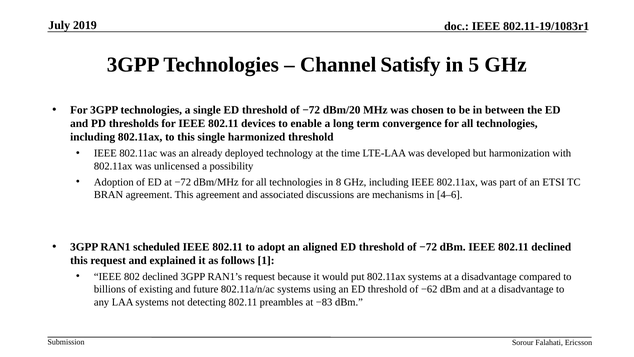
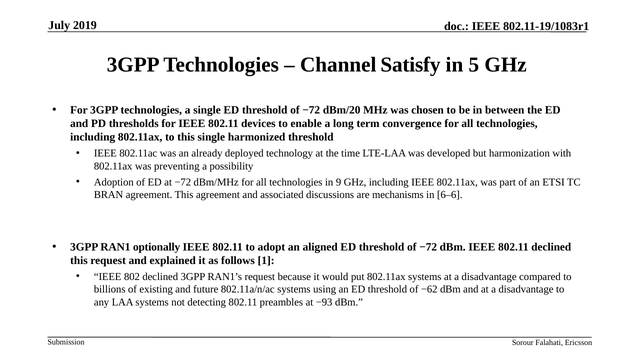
unlicensed: unlicensed -> preventing
8: 8 -> 9
4–6: 4–6 -> 6–6
scheduled: scheduled -> optionally
−83: −83 -> −93
